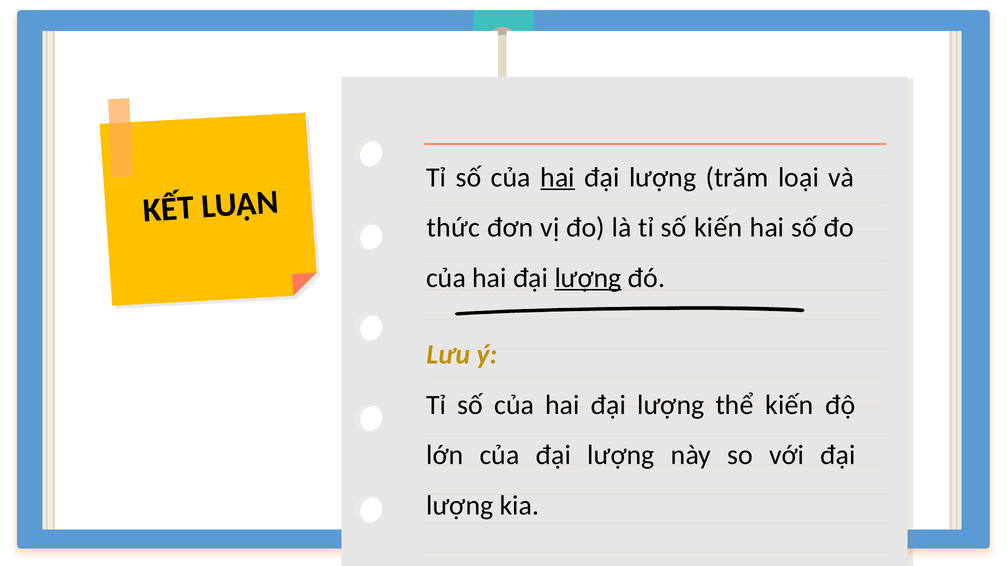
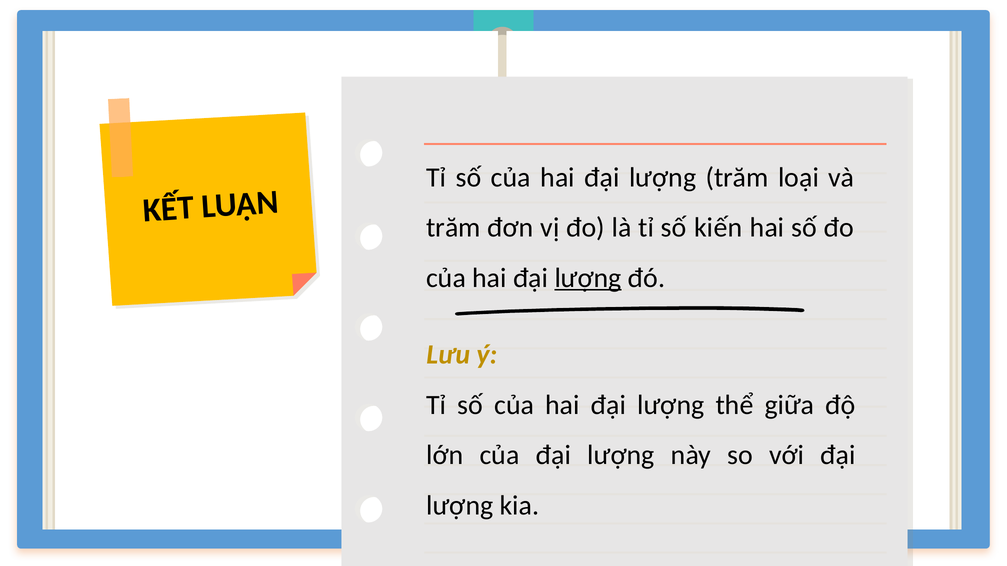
hai at (558, 177) underline: present -> none
thức at (453, 228): thức -> trăm
thể kiến: kiến -> giữa
